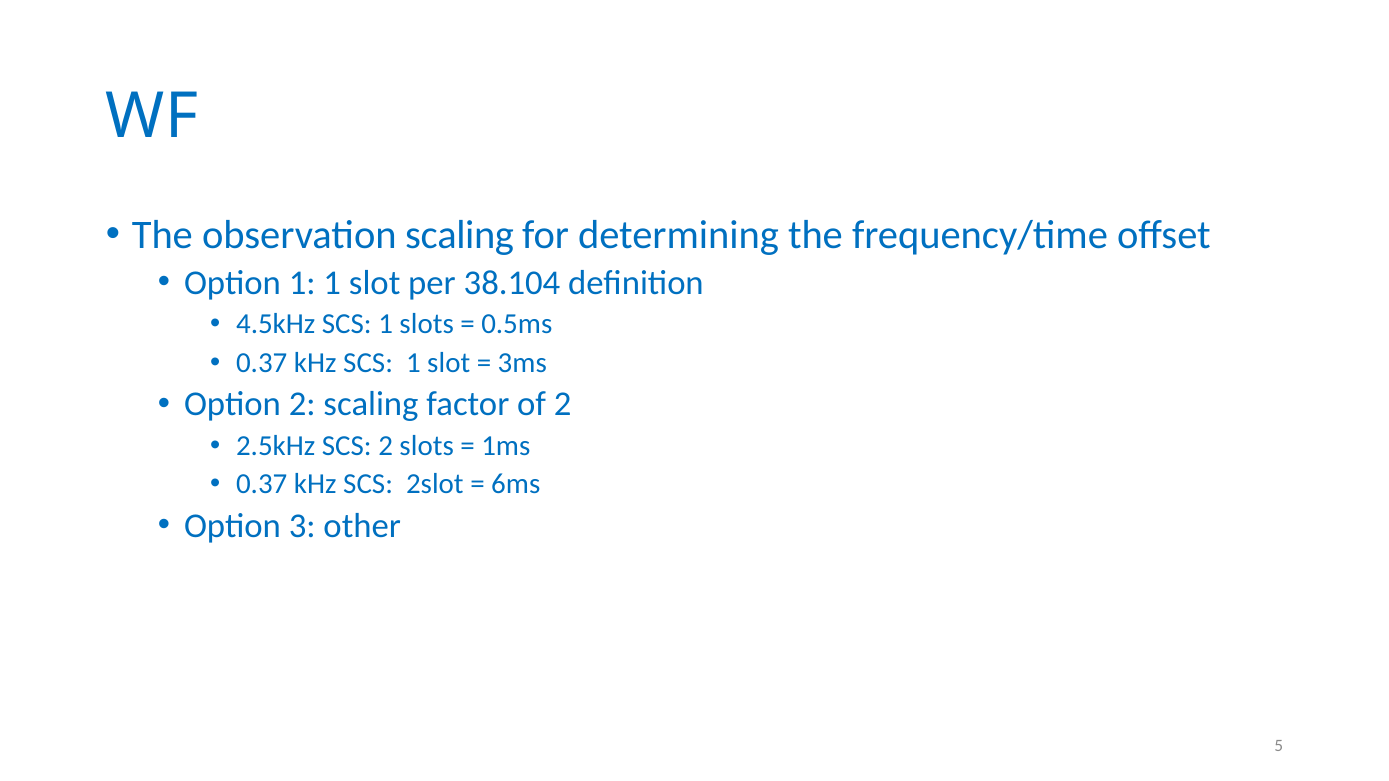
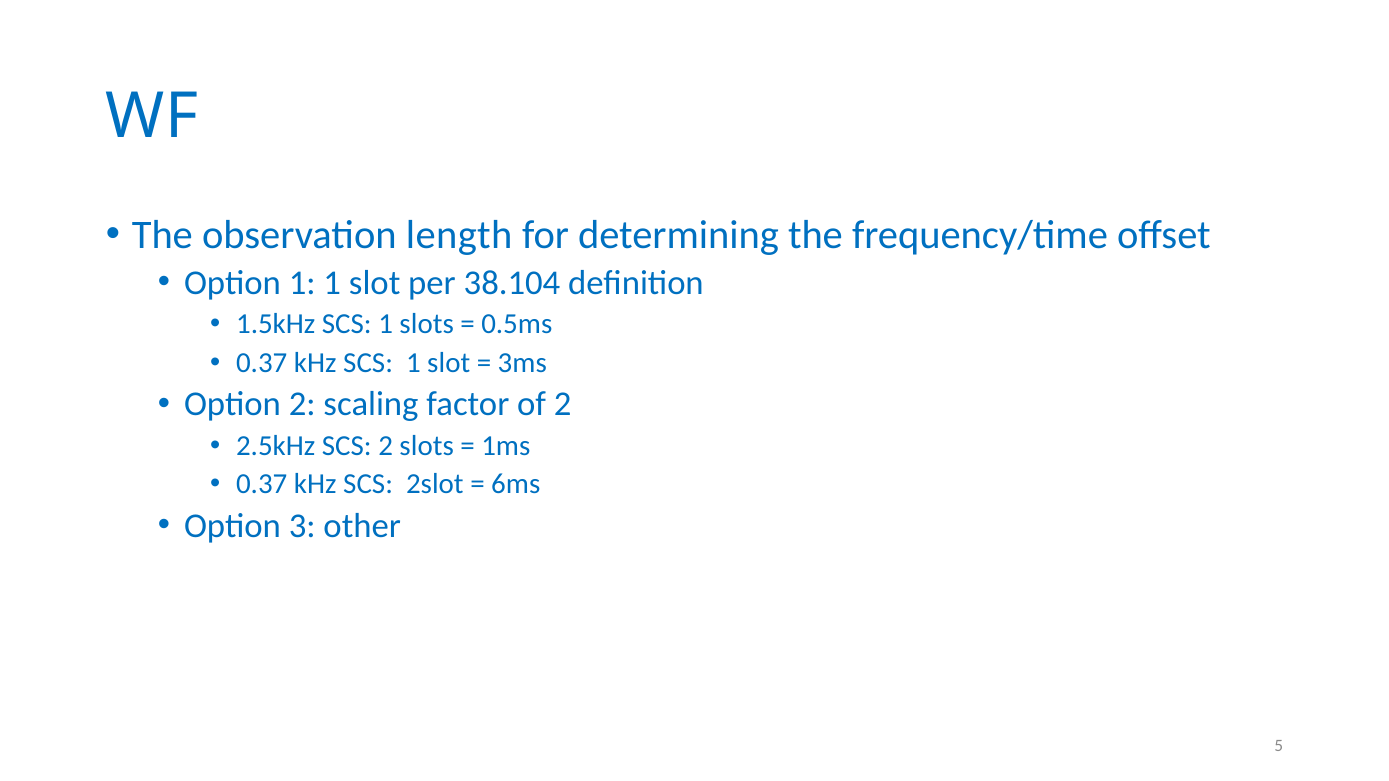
observation scaling: scaling -> length
4.5kHz: 4.5kHz -> 1.5kHz
